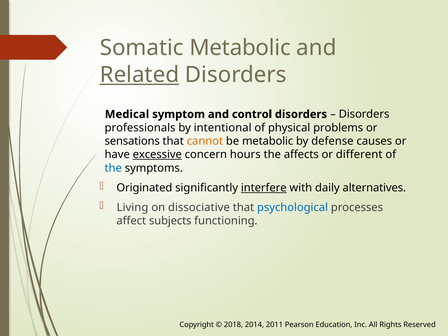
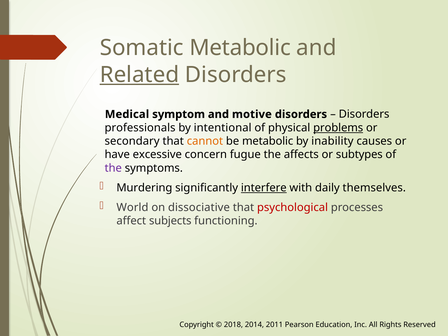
control: control -> motive
problems underline: none -> present
sensations: sensations -> secondary
defense: defense -> inability
excessive underline: present -> none
hours: hours -> fugue
different: different -> subtypes
the at (113, 168) colour: blue -> purple
Originated: Originated -> Murdering
alternatives: alternatives -> themselves
Living: Living -> World
psychological colour: blue -> red
